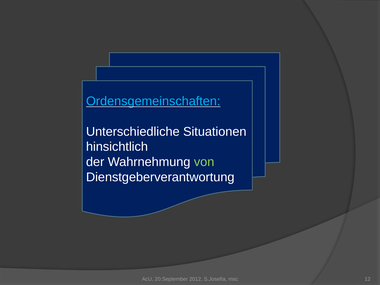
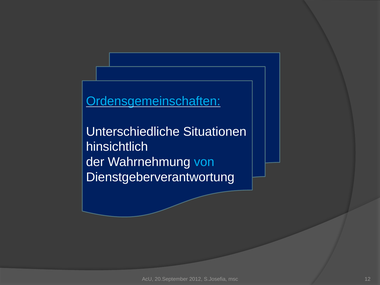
von colour: light green -> light blue
